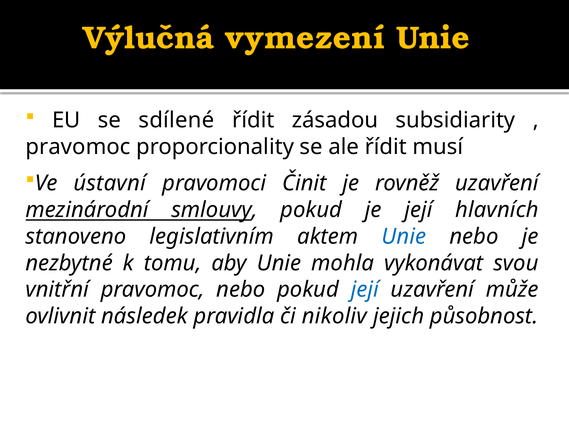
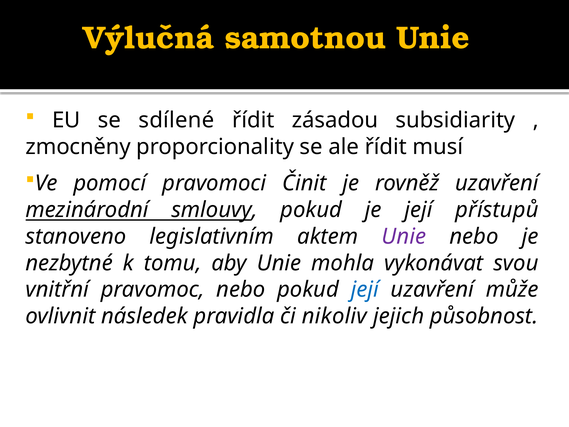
vymezení: vymezení -> samotnou
pravomoc at (78, 147): pravomoc -> zmocněny
ústavní: ústavní -> pomocí
hlavních: hlavních -> přístupů
Unie at (404, 236) colour: blue -> purple
